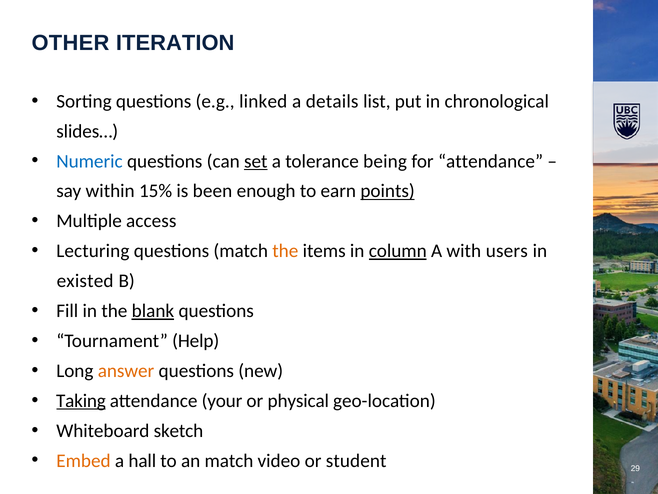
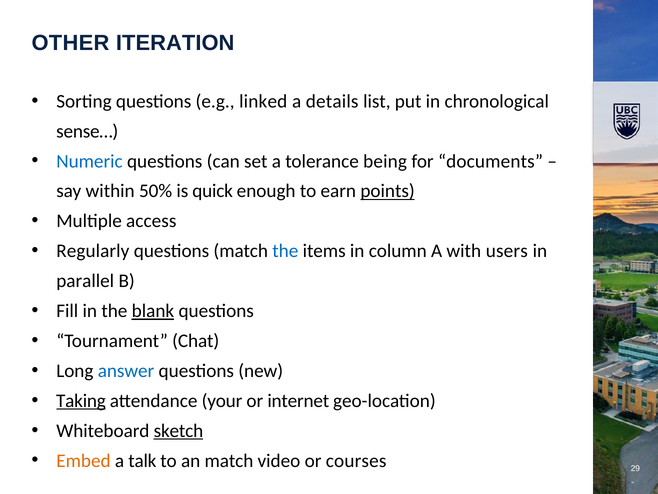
slides…: slides… -> sense…
set underline: present -> none
for attendance: attendance -> documents
15%: 15% -> 50%
been: been -> quick
Lecturing: Lecturing -> Regularly
the at (285, 251) colour: orange -> blue
column underline: present -> none
existed: existed -> parallel
Help: Help -> Chat
answer colour: orange -> blue
physical: physical -> internet
sketch underline: none -> present
hall: hall -> talk
student: student -> courses
